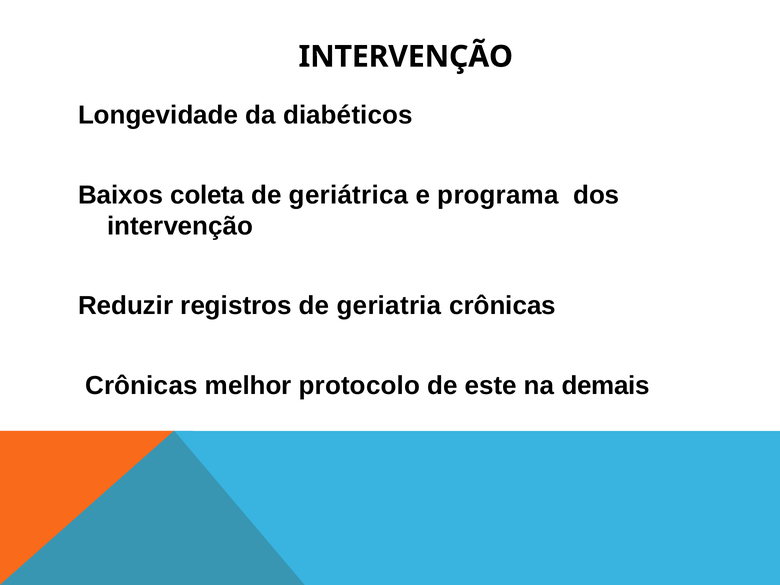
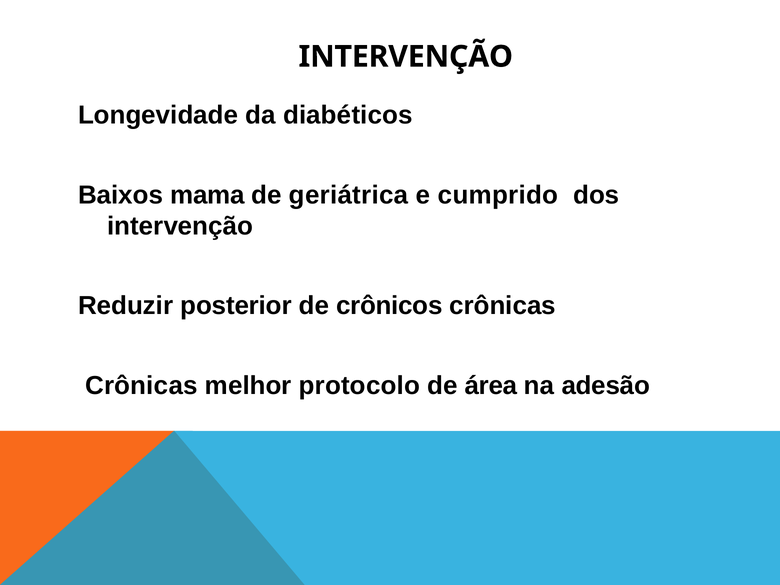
coleta: coleta -> mama
programa: programa -> cumprido
registros: registros -> posterior
geriatria: geriatria -> crônicos
este: este -> área
demais: demais -> adesão
